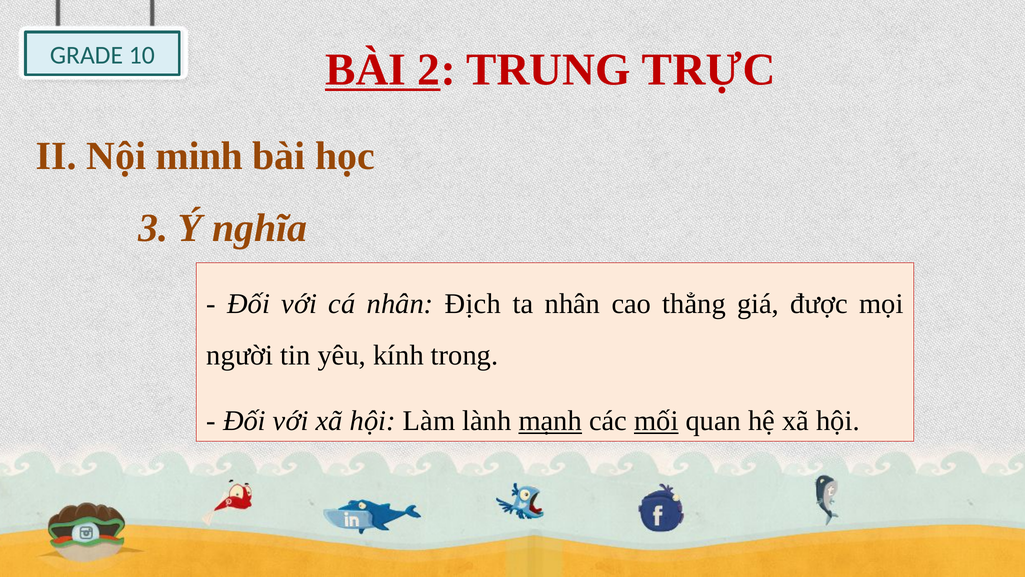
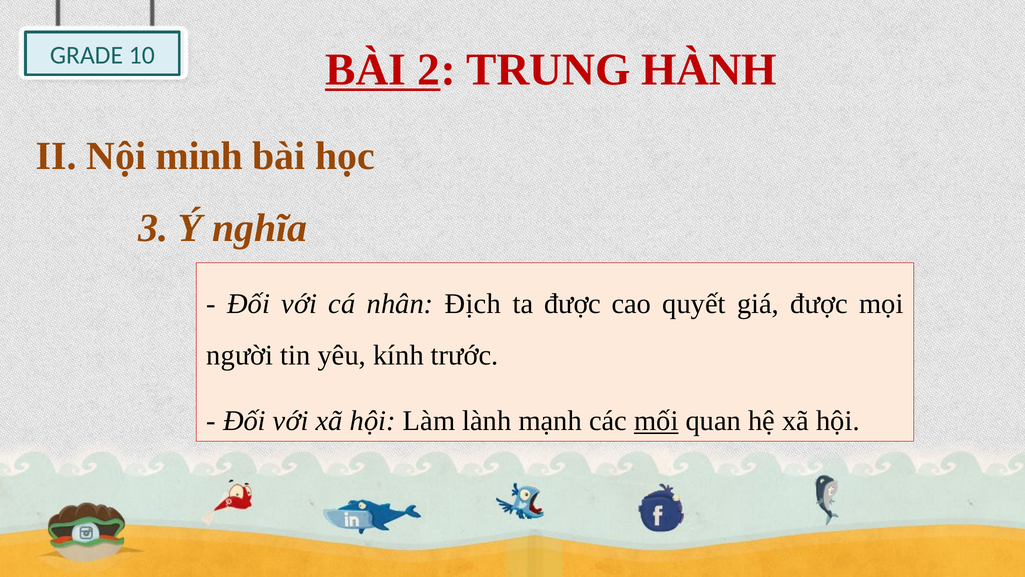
TRỰC: TRỰC -> HÀNH
ta nhân: nhân -> được
thẳng: thẳng -> quyết
trong: trong -> trước
mạnh underline: present -> none
